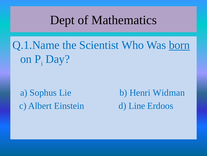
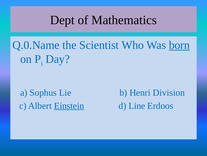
Q.1.Name: Q.1.Name -> Q.0.Name
Widman: Widman -> Division
Einstein underline: none -> present
